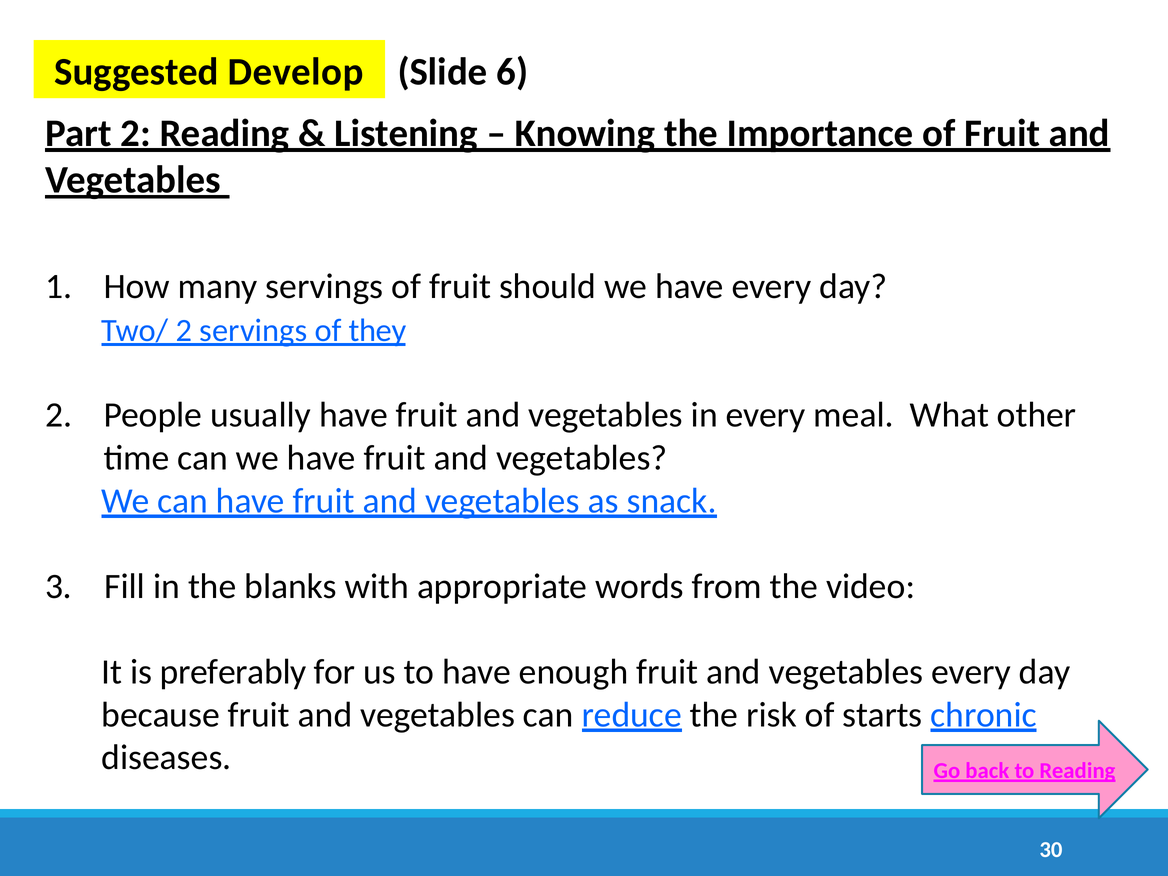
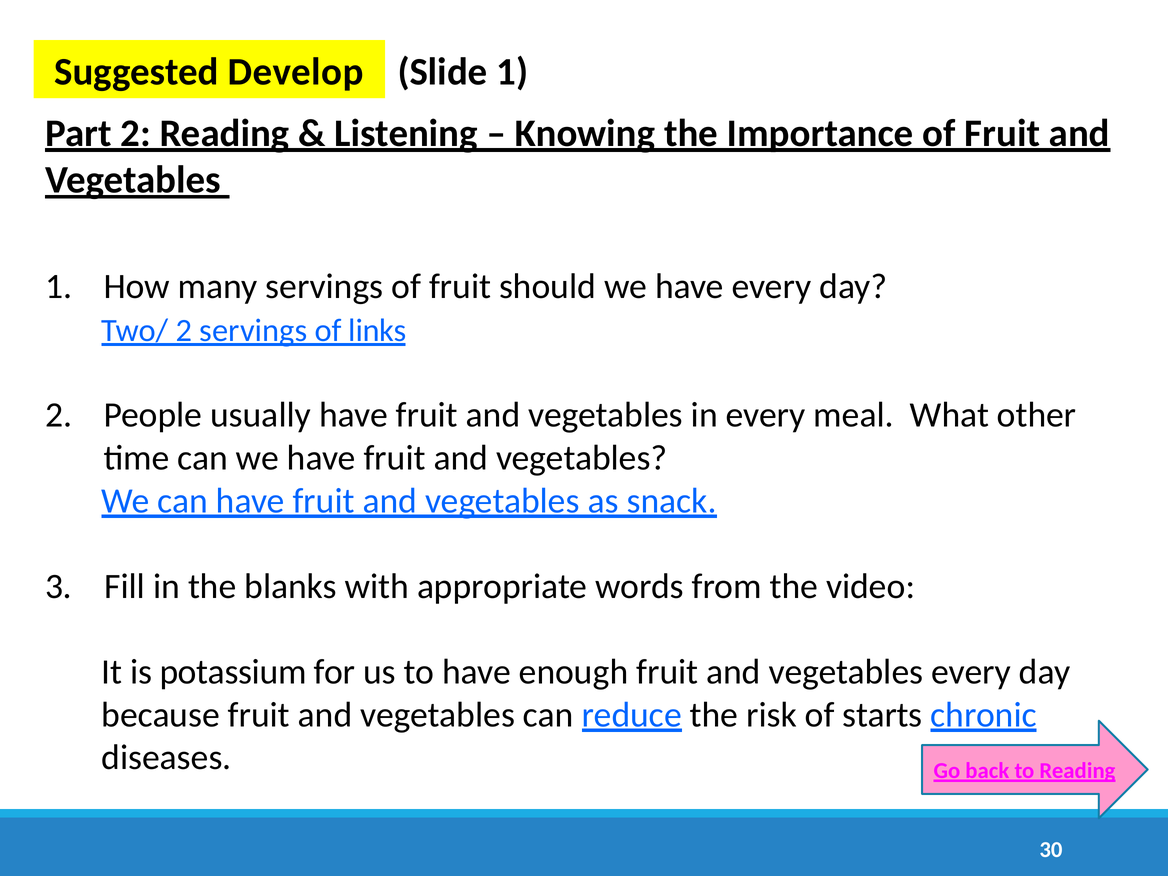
Slide 6: 6 -> 1
they: they -> links
preferably: preferably -> potassium
